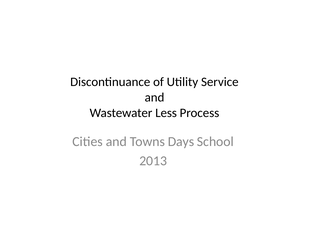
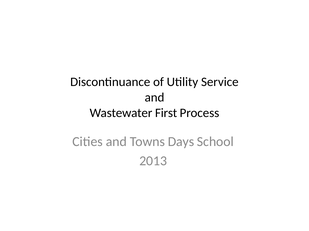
Less: Less -> First
